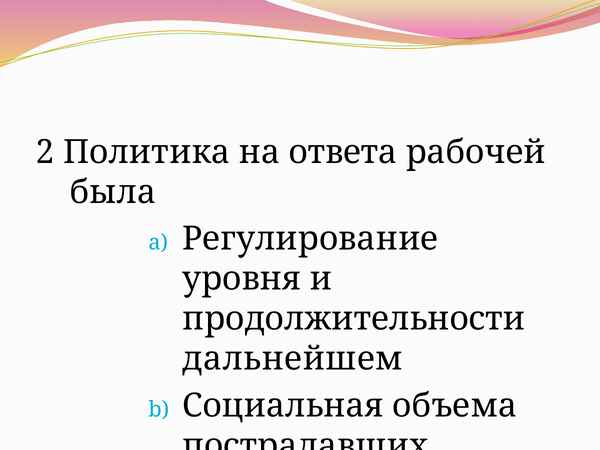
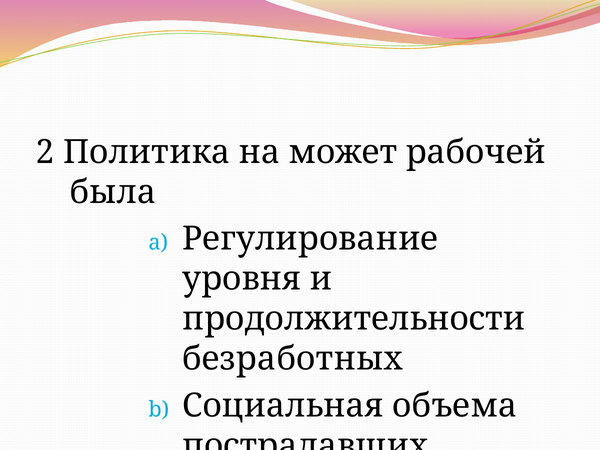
ответа: ответа -> может
дальнейшем: дальнейшем -> безработных
